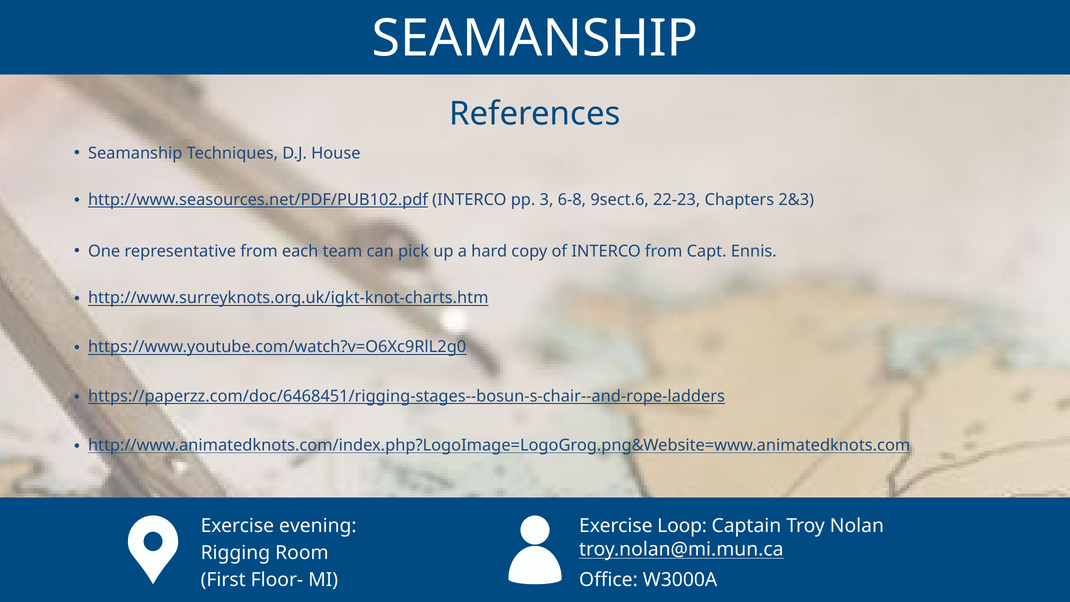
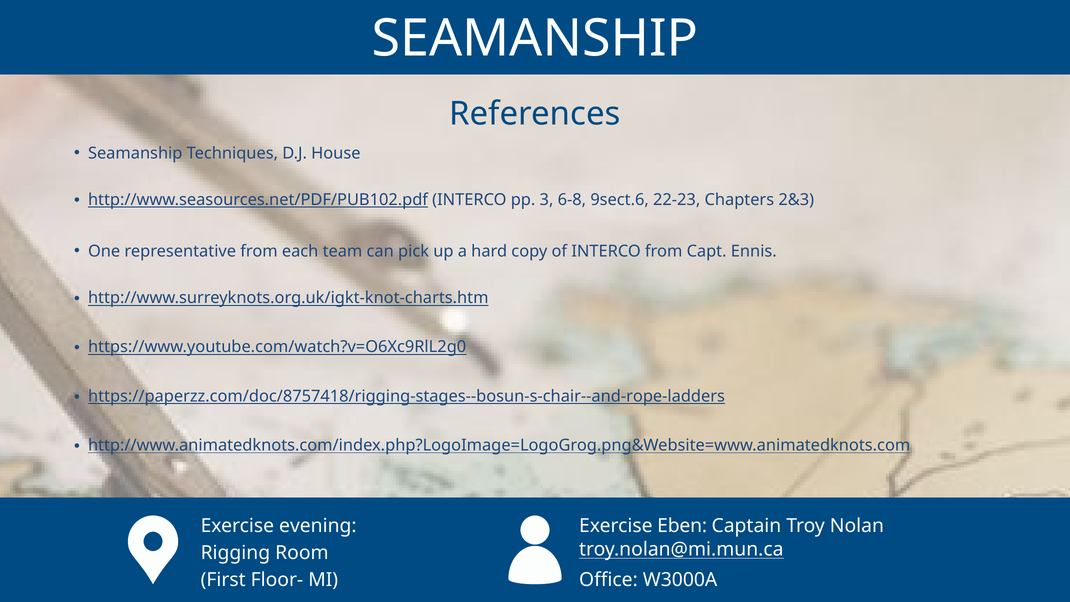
https://paperzz.com/doc/6468451/rigging-stages--bosun-s-chair--and-rope-ladders: https://paperzz.com/doc/6468451/rigging-stages--bosun-s-chair--and-rope-ladders -> https://paperzz.com/doc/8757418/rigging-stages--bosun-s-chair--and-rope-ladders
Loop: Loop -> Eben
